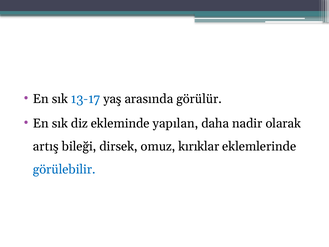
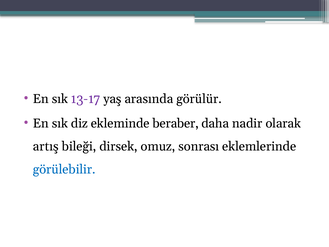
13-17 colour: blue -> purple
yapılan: yapılan -> beraber
kırıklar: kırıklar -> sonrası
